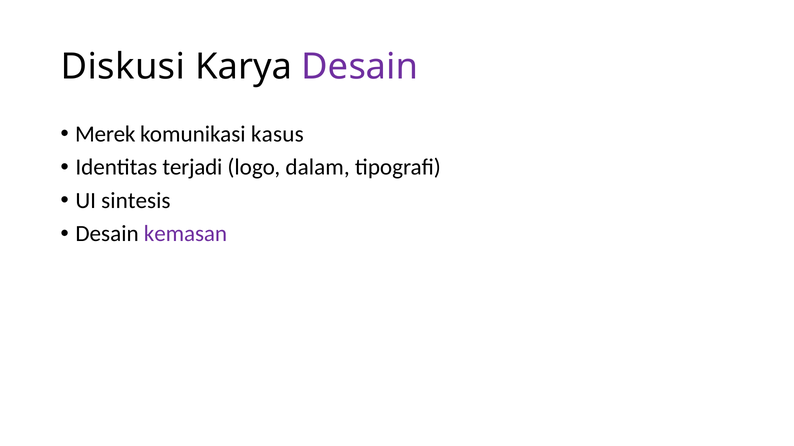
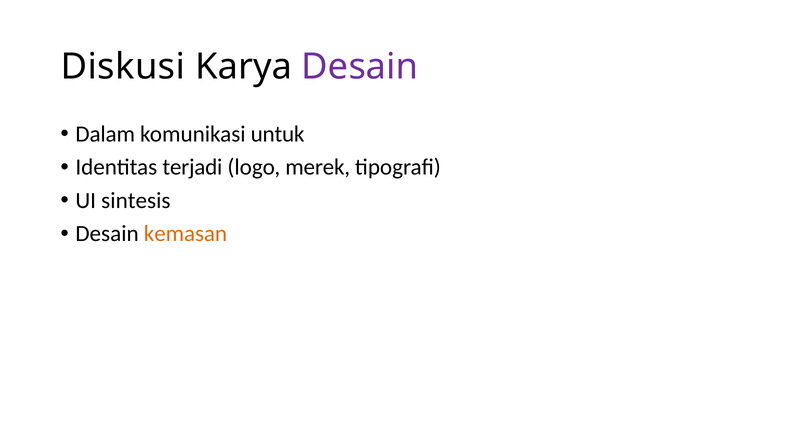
Merek: Merek -> Dalam
kasus: kasus -> untuk
dalam: dalam -> merek
kemasan colour: purple -> orange
